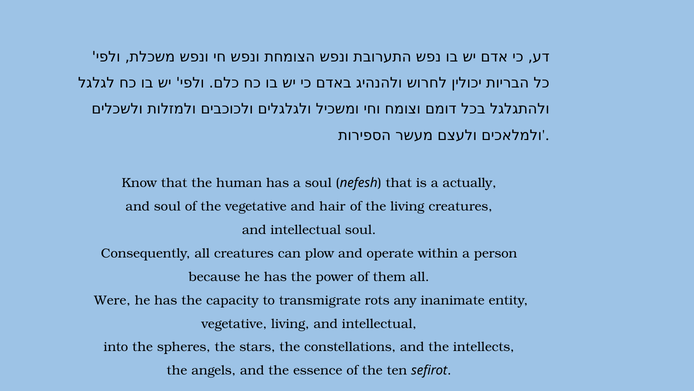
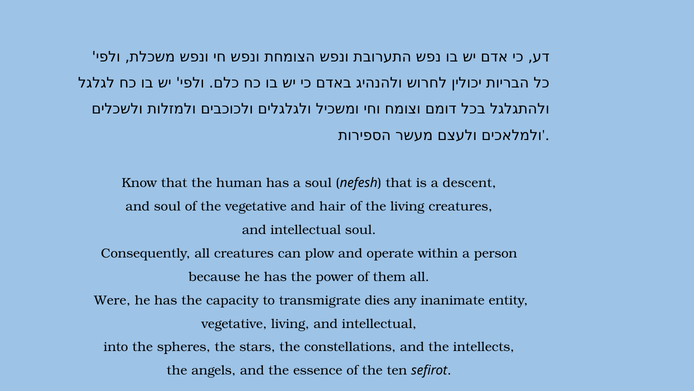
actually: actually -> descent
rots: rots -> dies
